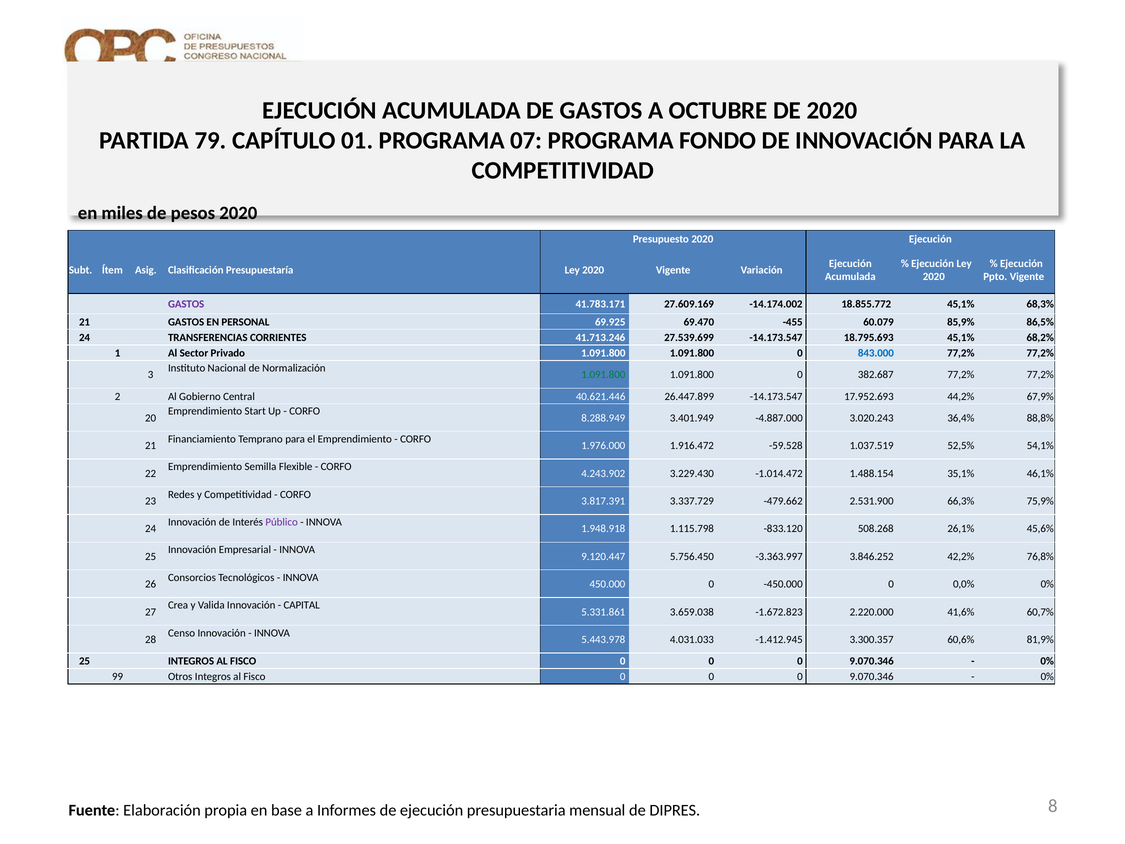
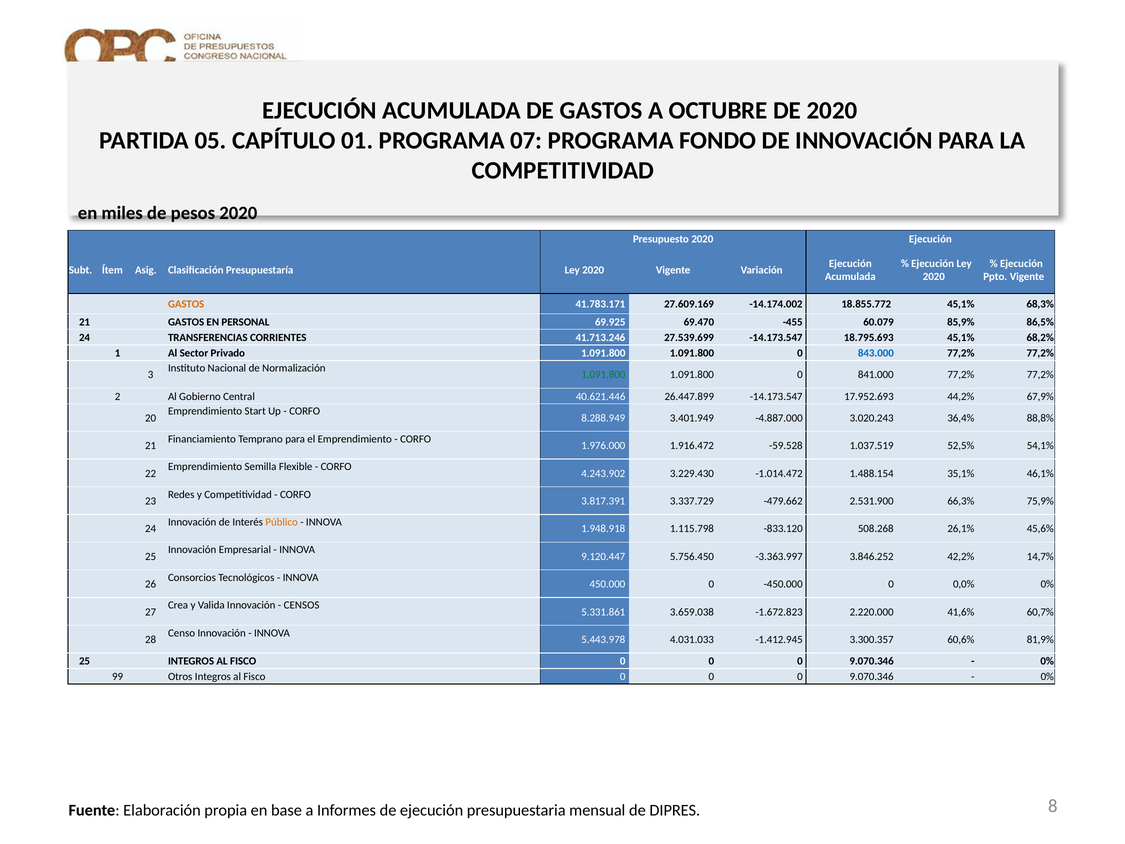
79: 79 -> 05
GASTOS at (186, 304) colour: purple -> orange
382.687: 382.687 -> 841.000
Público colour: purple -> orange
76,8%: 76,8% -> 14,7%
CAPITAL: CAPITAL -> CENSOS
